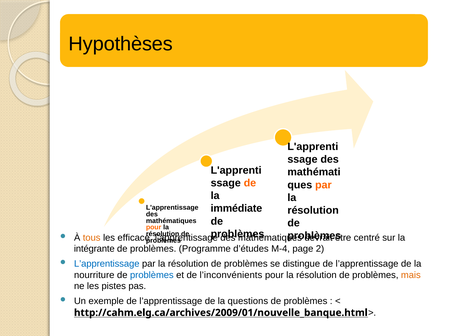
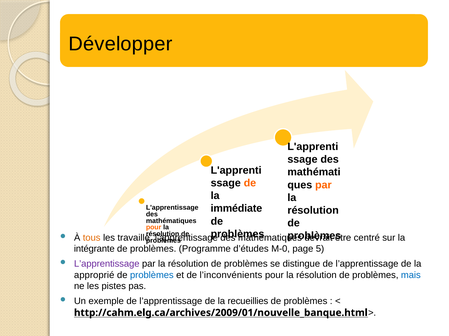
Hypothèses: Hypothèses -> Développer
efficace: efficace -> travaille
M-4: M-4 -> M-0
2: 2 -> 5
L’apprentissage at (107, 264) colour: blue -> purple
nourriture: nourriture -> approprié
mais colour: orange -> blue
questions: questions -> recueillies
